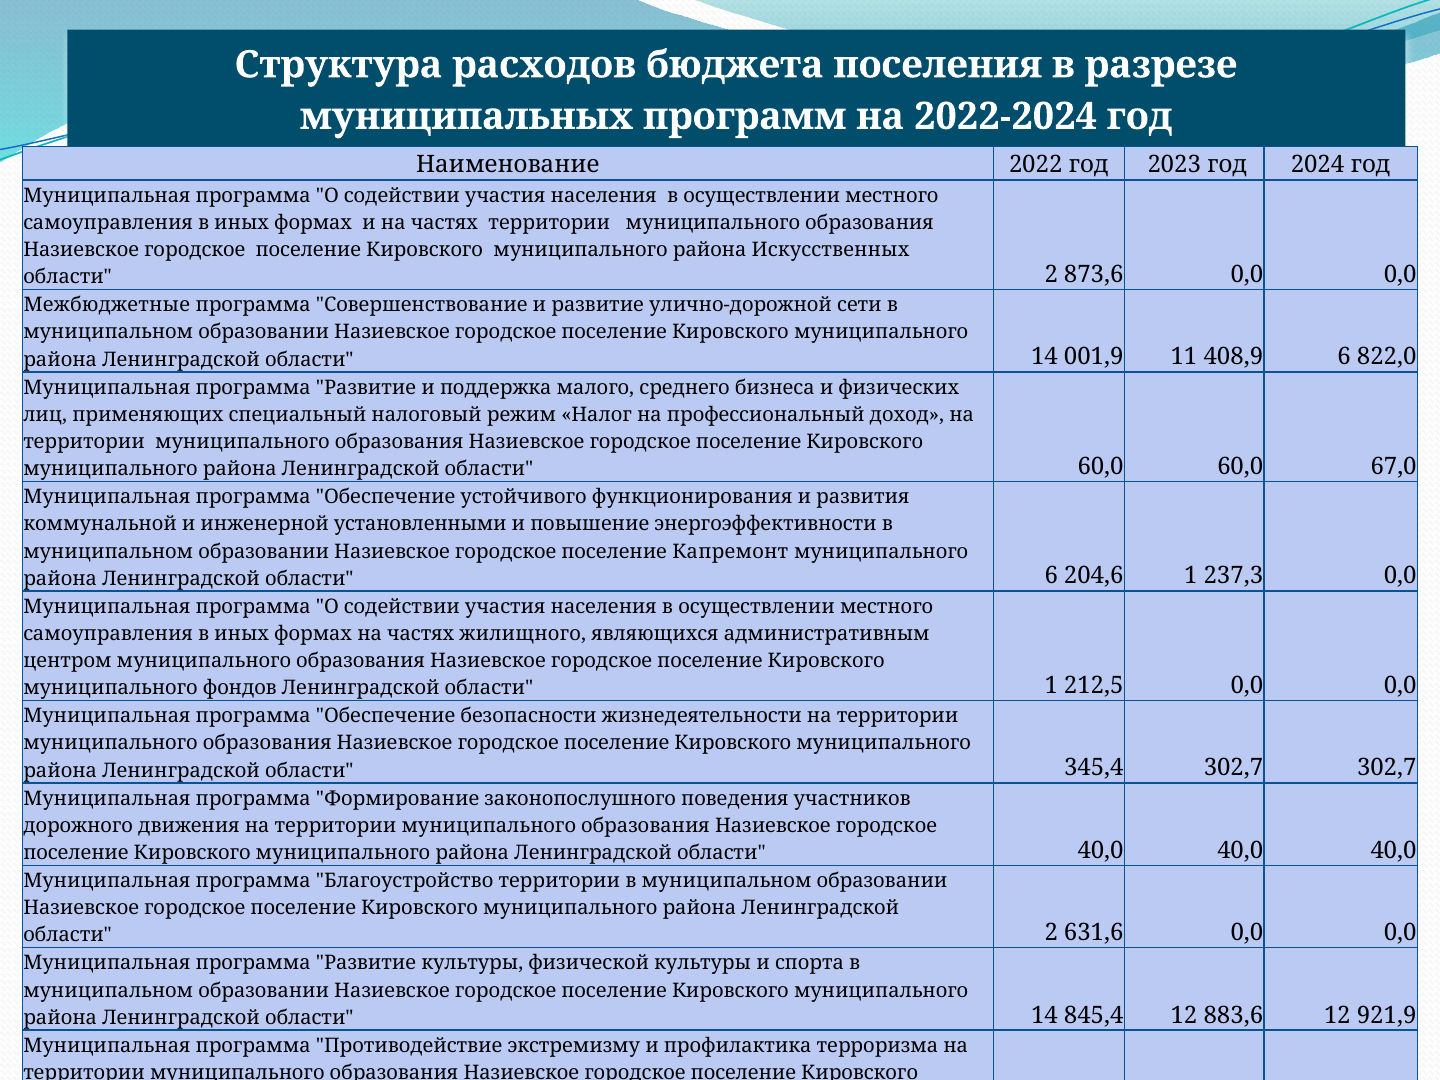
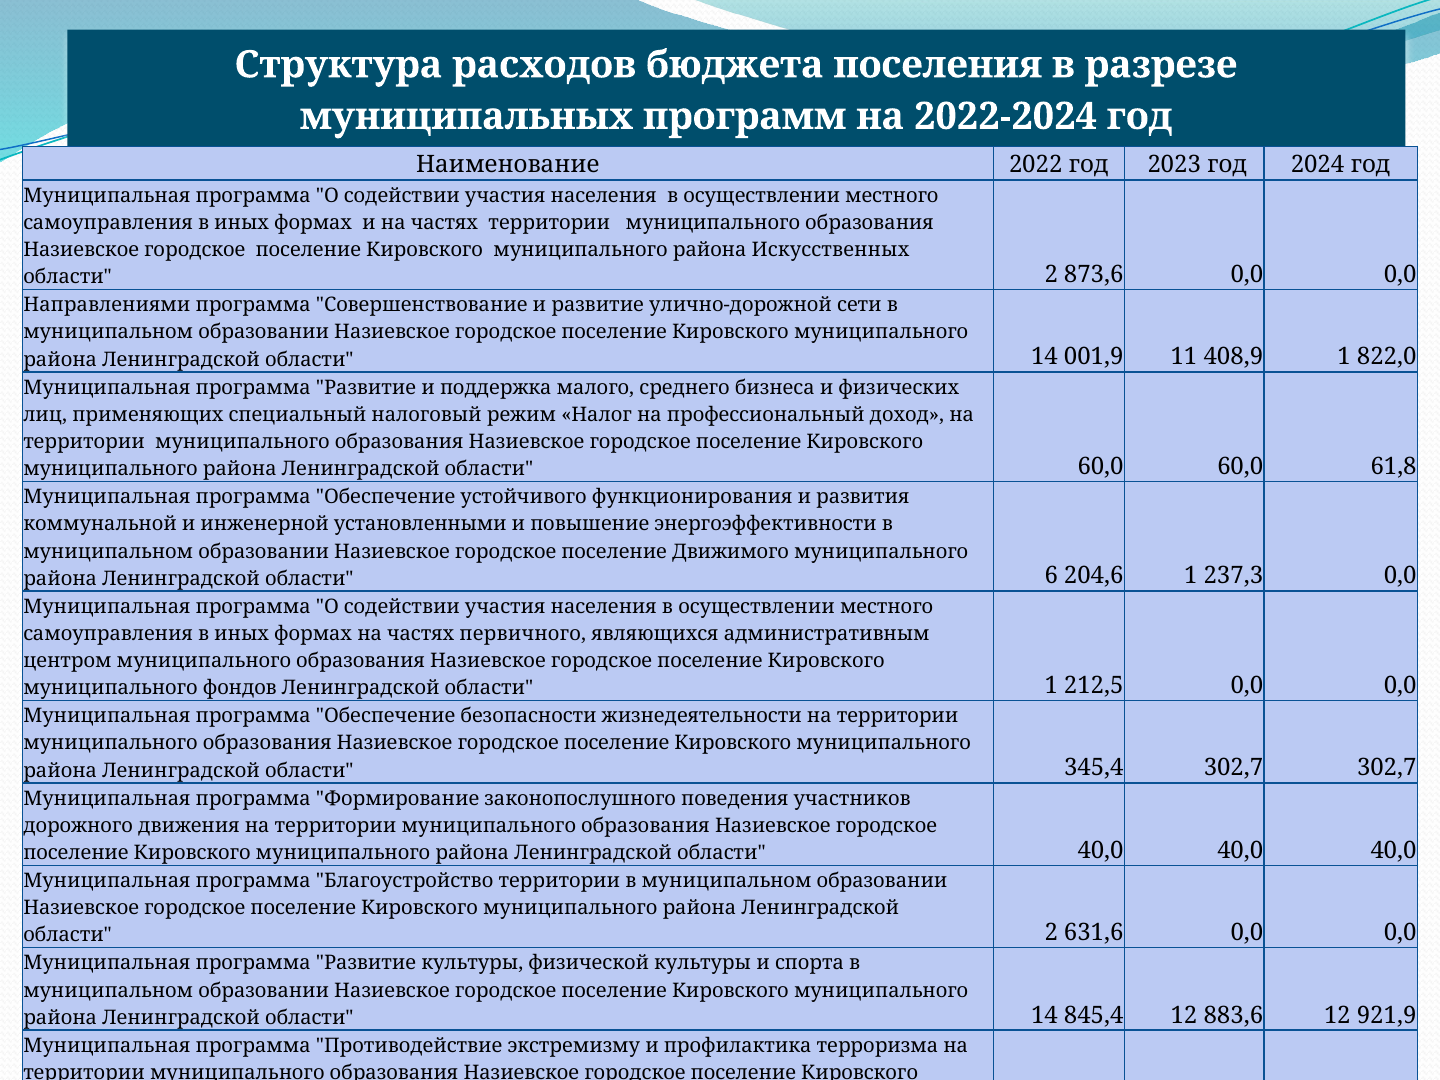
Межбюджетные: Межбюджетные -> Направлениями
408,9 6: 6 -> 1
67,0: 67,0 -> 61,8
Капремонт: Капремонт -> Движимого
жилищного: жилищного -> первичного
